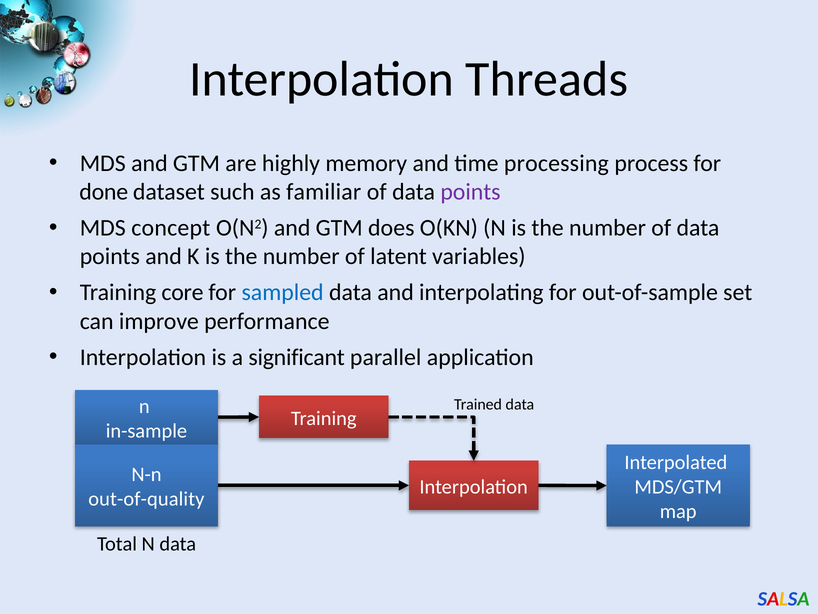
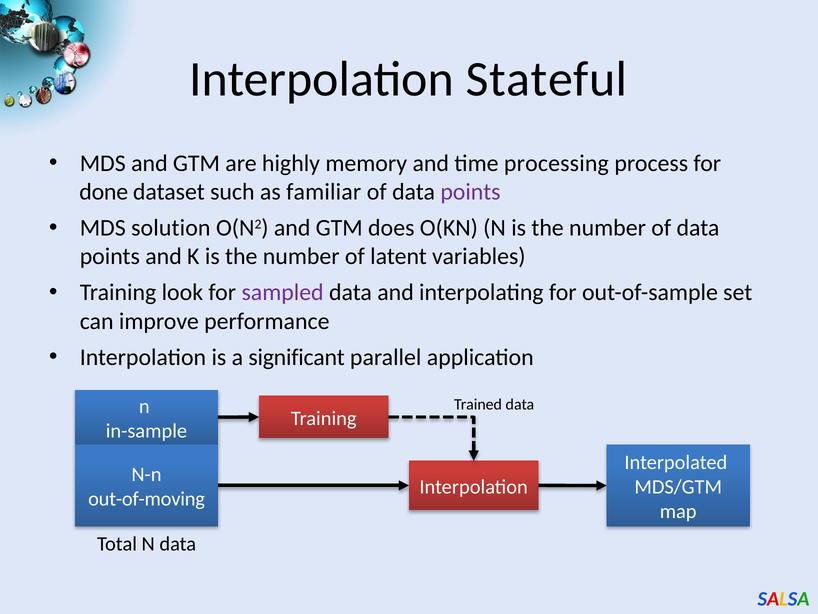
Threads: Threads -> Stateful
concept: concept -> solution
core: core -> look
sampled colour: blue -> purple
out-of-quality: out-of-quality -> out-of-moving
